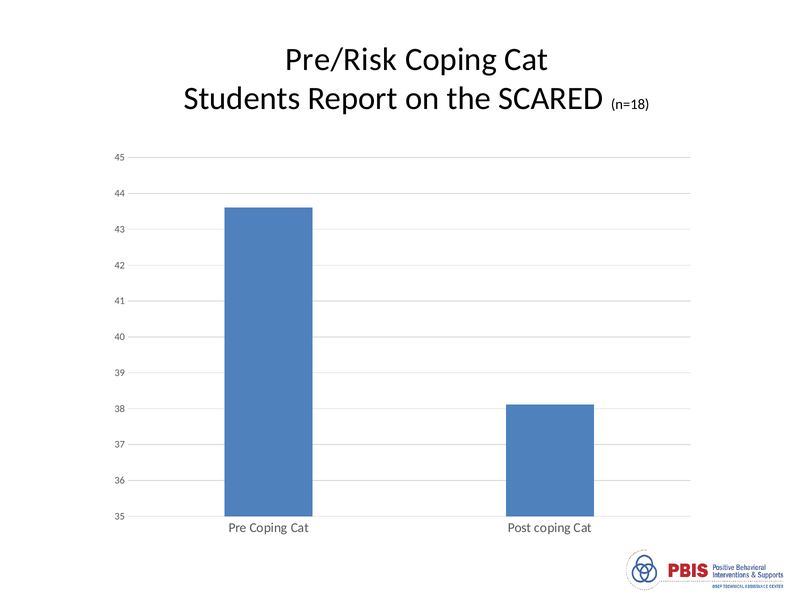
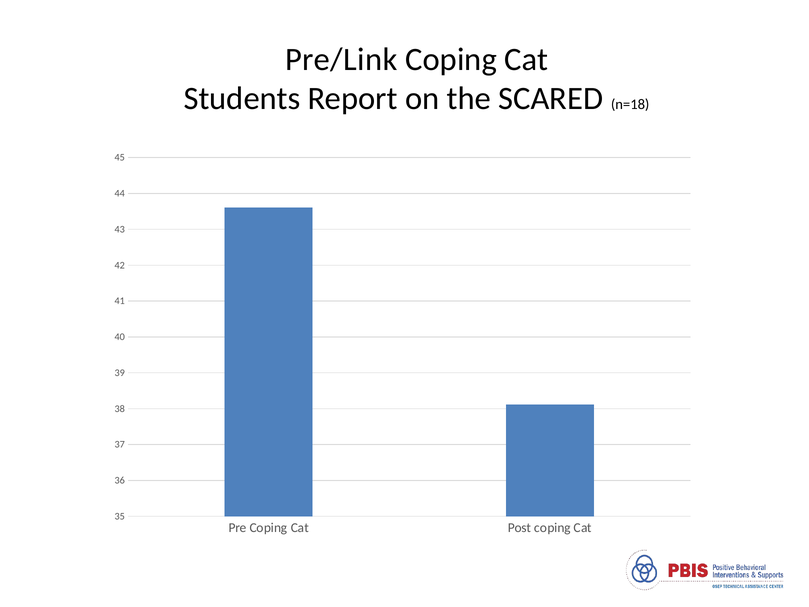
Pre/Risk: Pre/Risk -> Pre/Link
